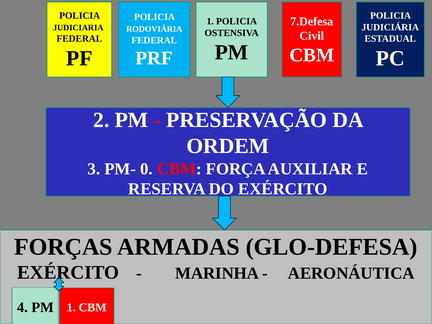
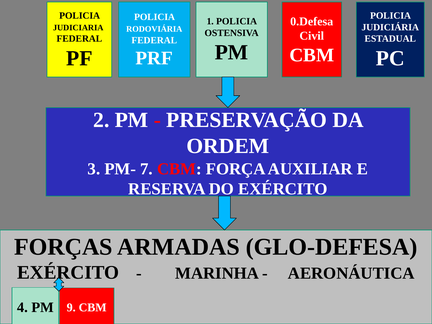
7.Defesa: 7.Defesa -> 0.Defesa
0: 0 -> 7
PM 1: 1 -> 9
